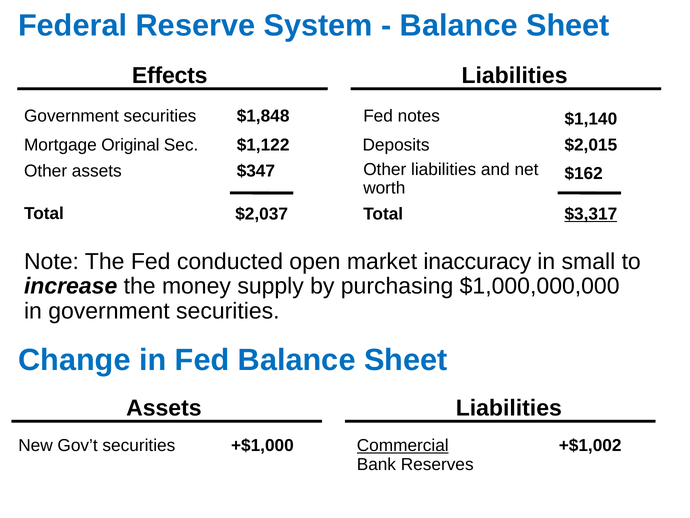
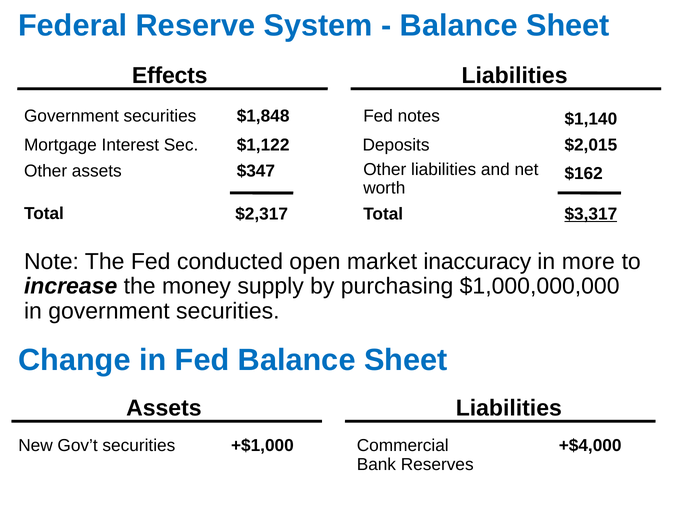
Original: Original -> Interest
$2,037: $2,037 -> $2,317
small: small -> more
Commercial underline: present -> none
+$1,002: +$1,002 -> +$4,000
